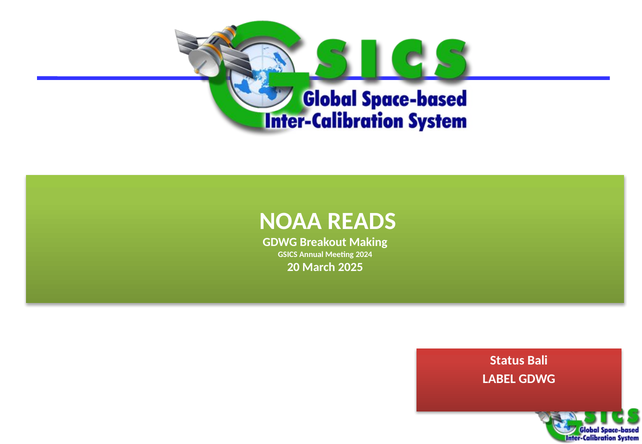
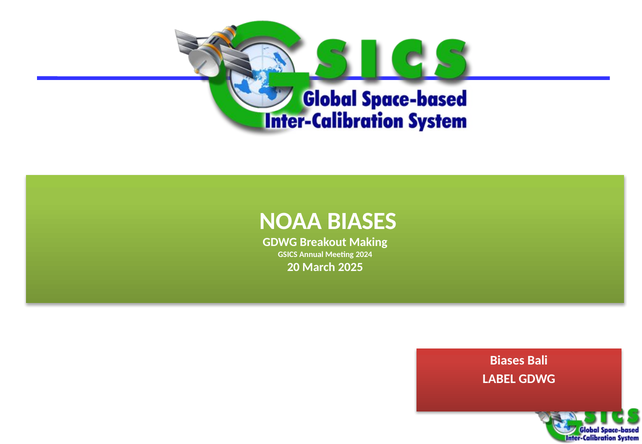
NOAA READS: READS -> BIASES
Status at (507, 361): Status -> Biases
